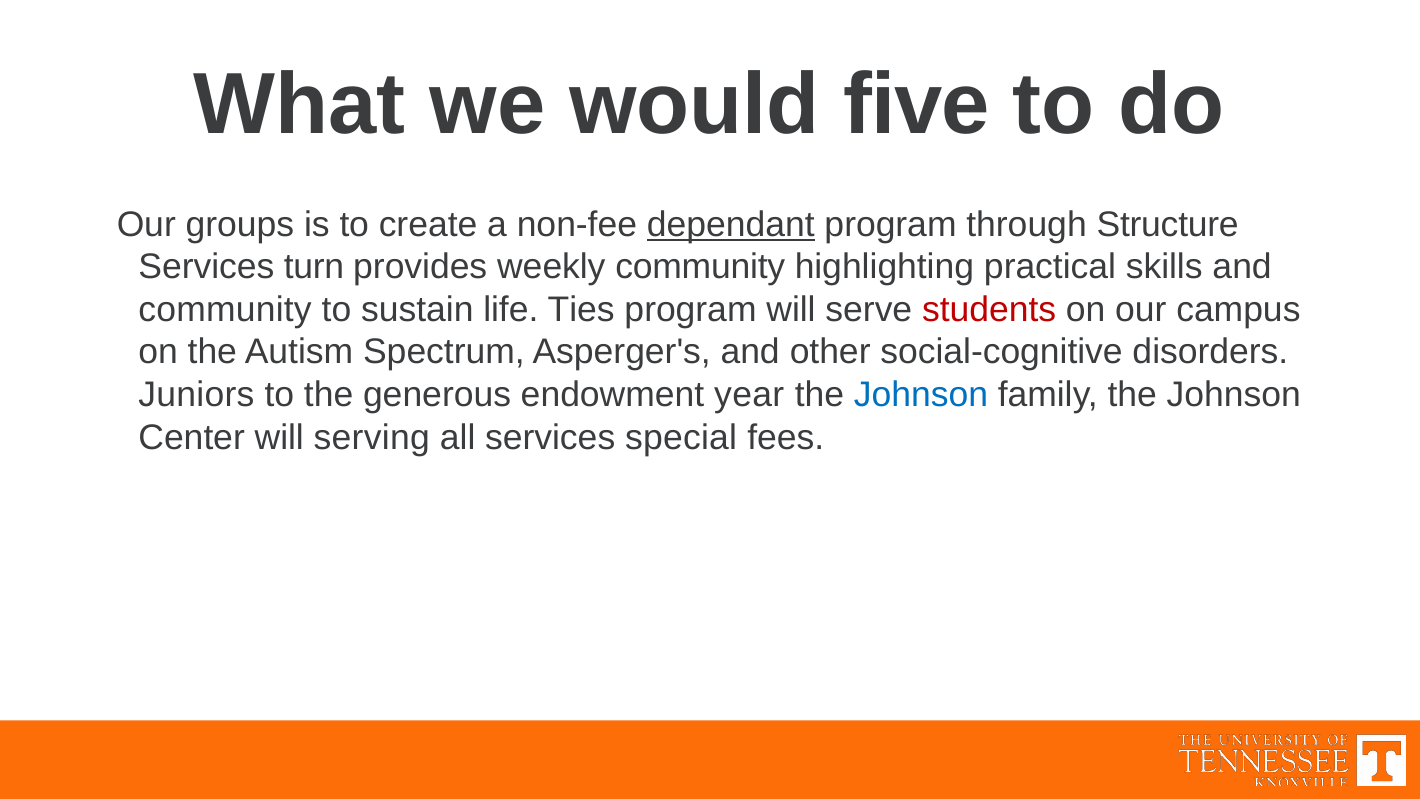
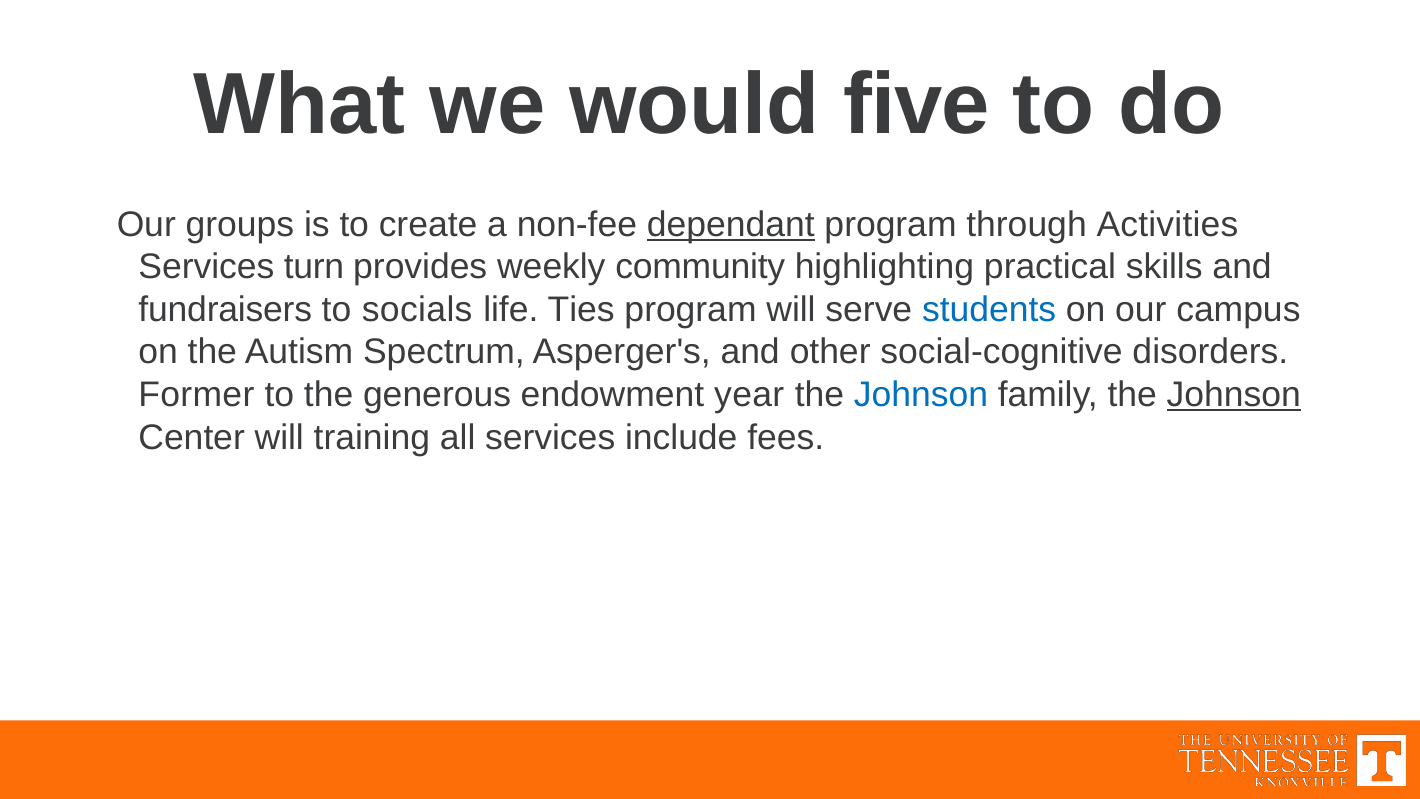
Structure: Structure -> Activities
community at (225, 310): community -> fundraisers
sustain: sustain -> socials
students colour: red -> blue
Juniors: Juniors -> Former
Johnson at (1234, 395) underline: none -> present
serving: serving -> training
special: special -> include
